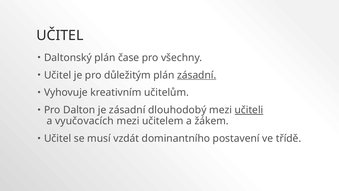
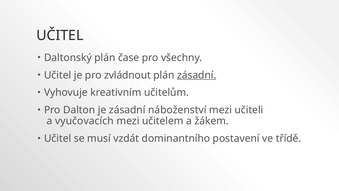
důležitým: důležitým -> zvládnout
dlouhodobý: dlouhodobý -> náboženství
učiteli underline: present -> none
